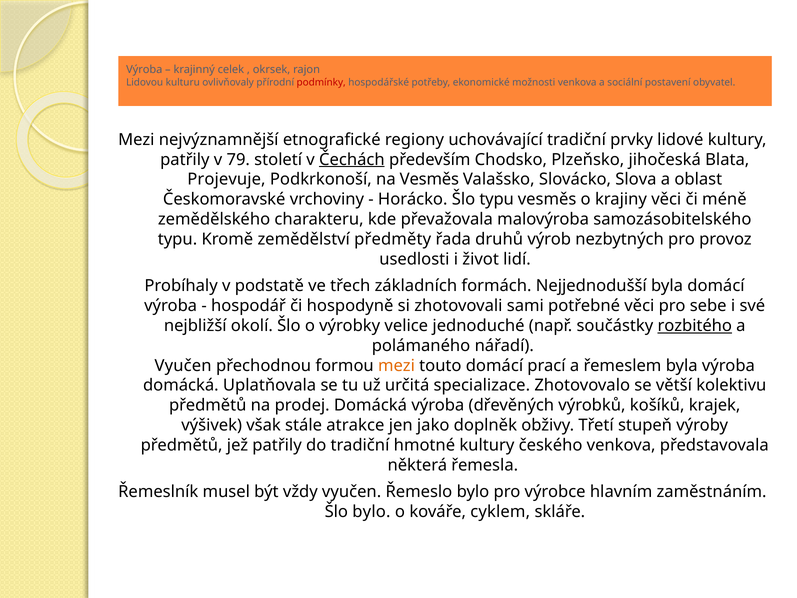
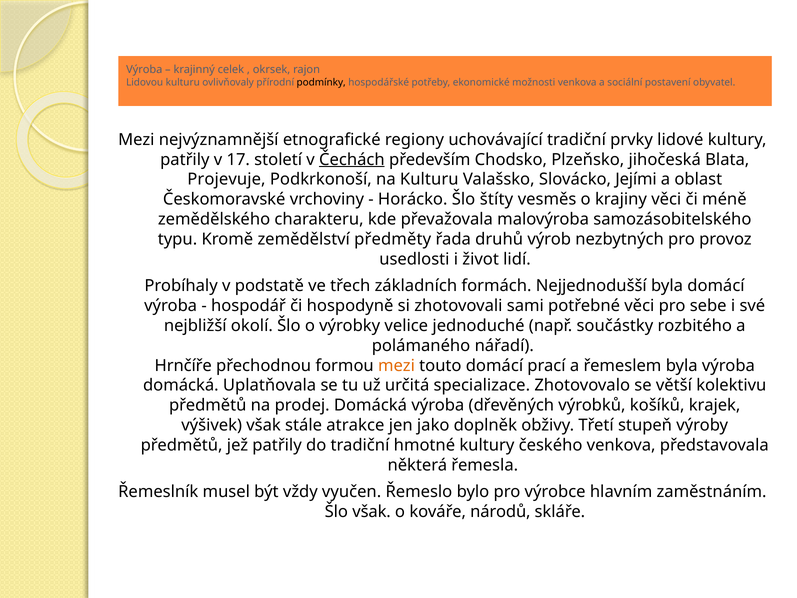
podmínky colour: red -> black
79: 79 -> 17
na Vesměs: Vesměs -> Kulturu
Slova: Slova -> Jejími
Šlo typu: typu -> štíty
rozbitého underline: present -> none
Vyučen at (183, 365): Vyučen -> Hrnčíře
Šlo bylo: bylo -> však
cyklem: cyklem -> národů
